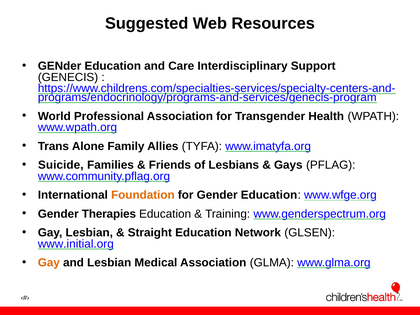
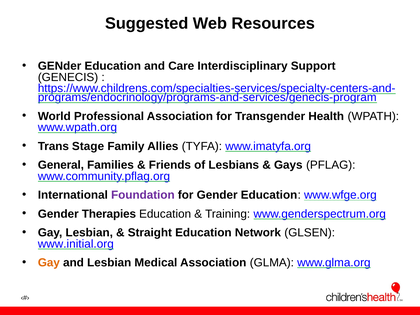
Alone: Alone -> Stage
Suicide: Suicide -> General
Foundation colour: orange -> purple
